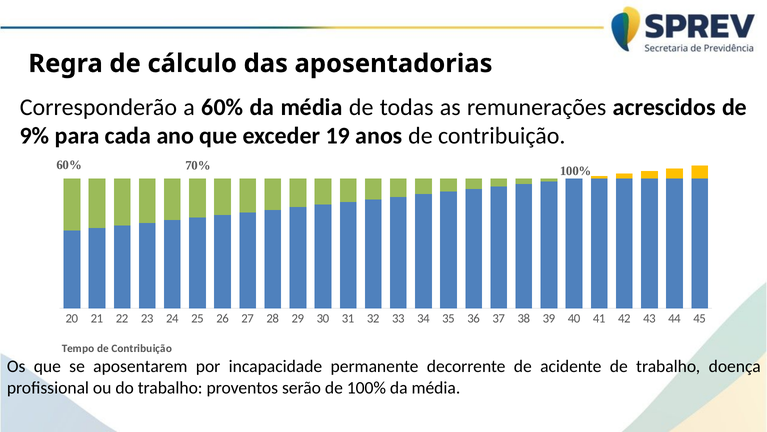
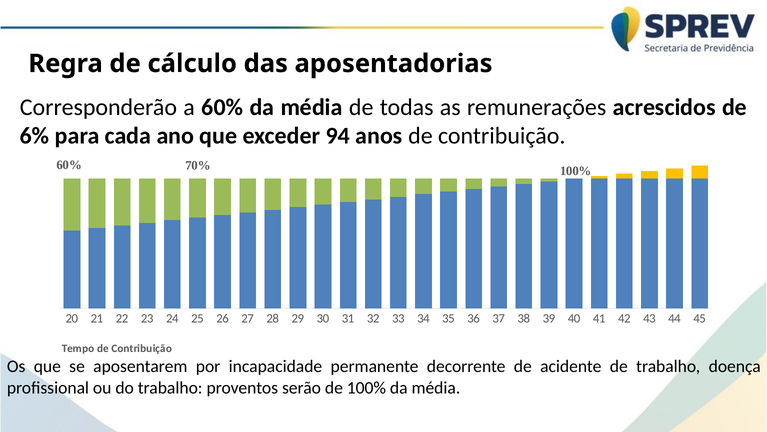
9%: 9% -> 6%
19: 19 -> 94
